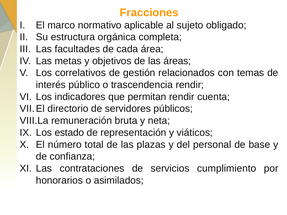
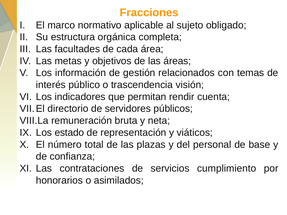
correlativos: correlativos -> información
trascendencia rendir: rendir -> visión
